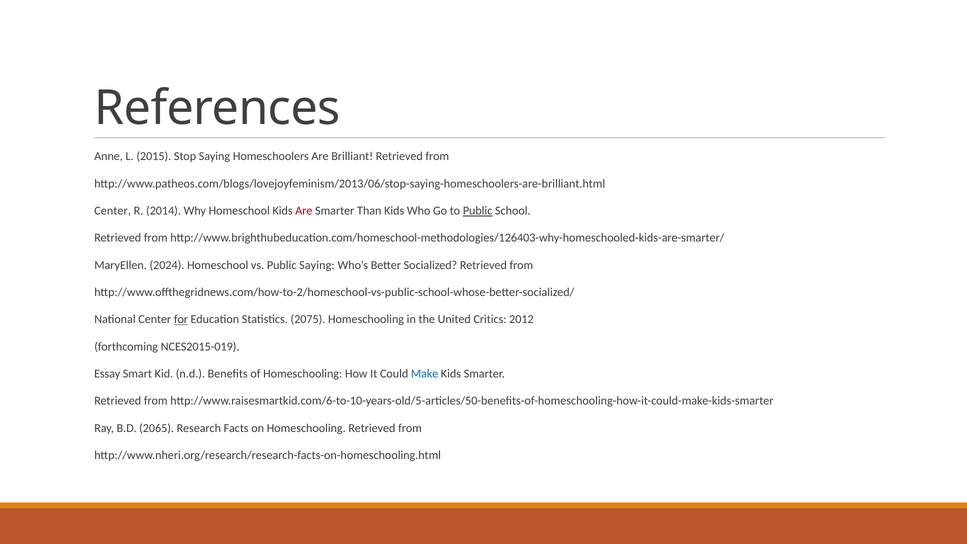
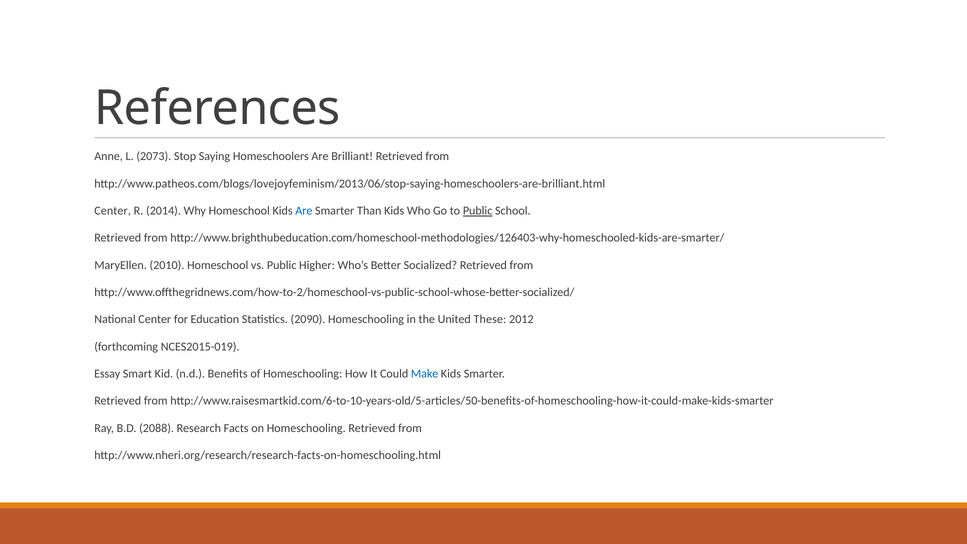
2015: 2015 -> 2073
Are at (304, 211) colour: red -> blue
2024: 2024 -> 2010
Public Saying: Saying -> Higher
for underline: present -> none
2075: 2075 -> 2090
Critics: Critics -> These
2065: 2065 -> 2088
